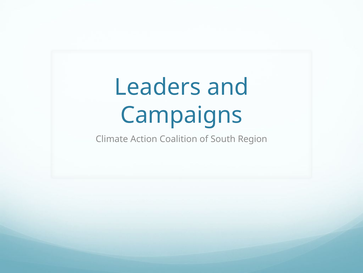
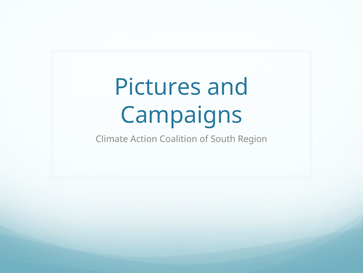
Leaders: Leaders -> Pictures
